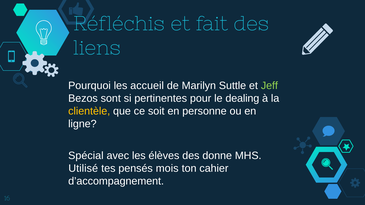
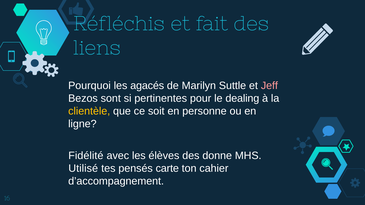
accueil: accueil -> agacés
Jeff colour: light green -> pink
Spécial: Spécial -> Fidélité
mois: mois -> carte
